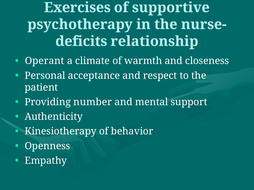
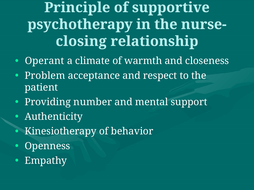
Exercises: Exercises -> Principle
deficits: deficits -> closing
Personal: Personal -> Problem
